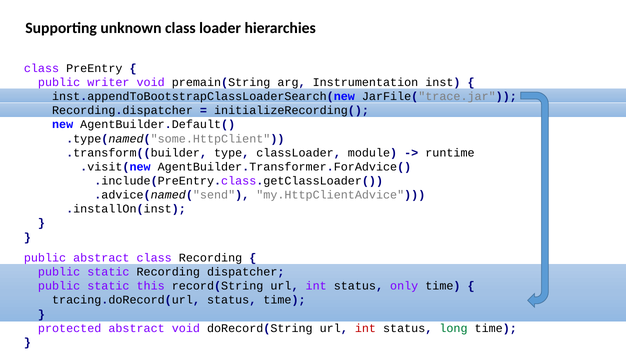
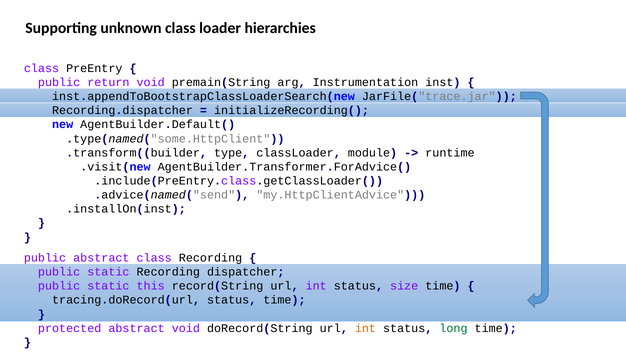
writer: writer -> return
only: only -> size
int at (365, 328) colour: red -> orange
